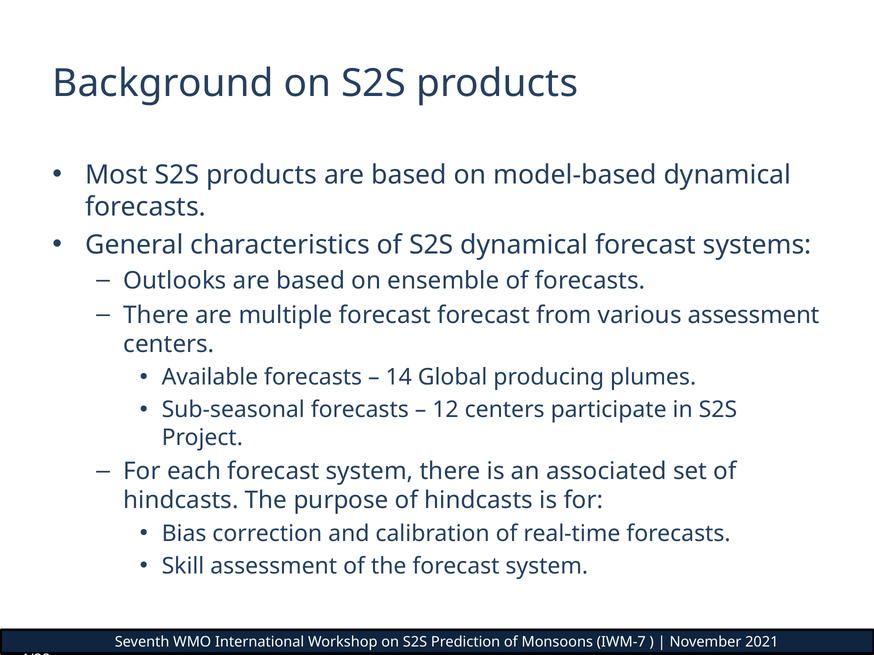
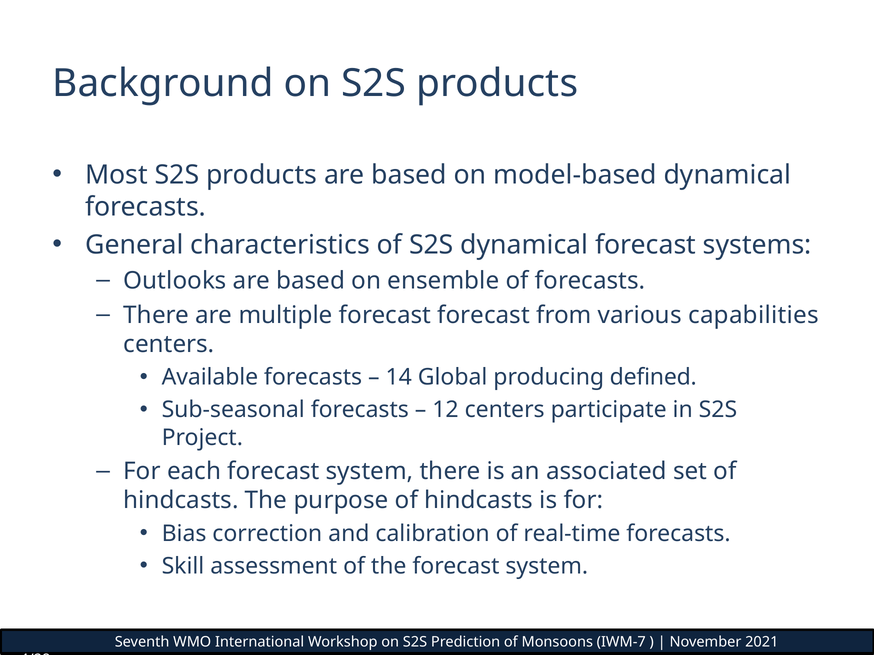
various assessment: assessment -> capabilities
plumes: plumes -> defined
